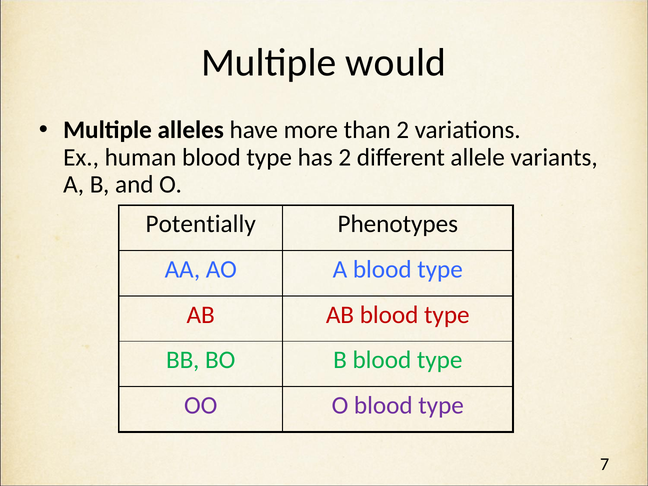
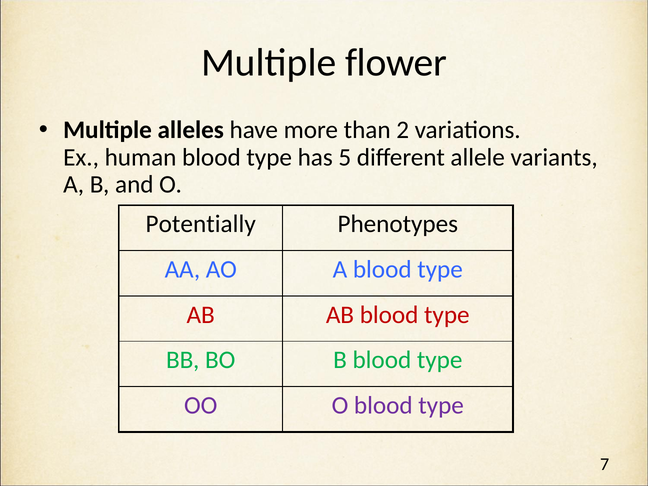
would: would -> flower
has 2: 2 -> 5
